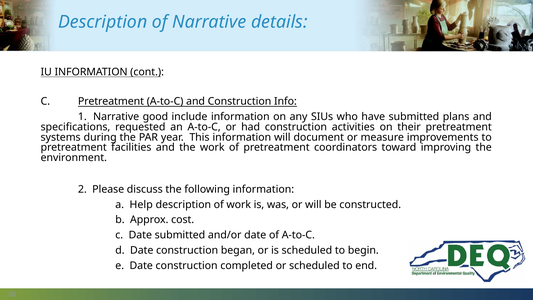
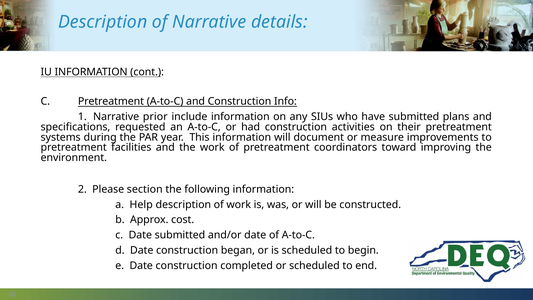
good: good -> prior
discuss: discuss -> section
